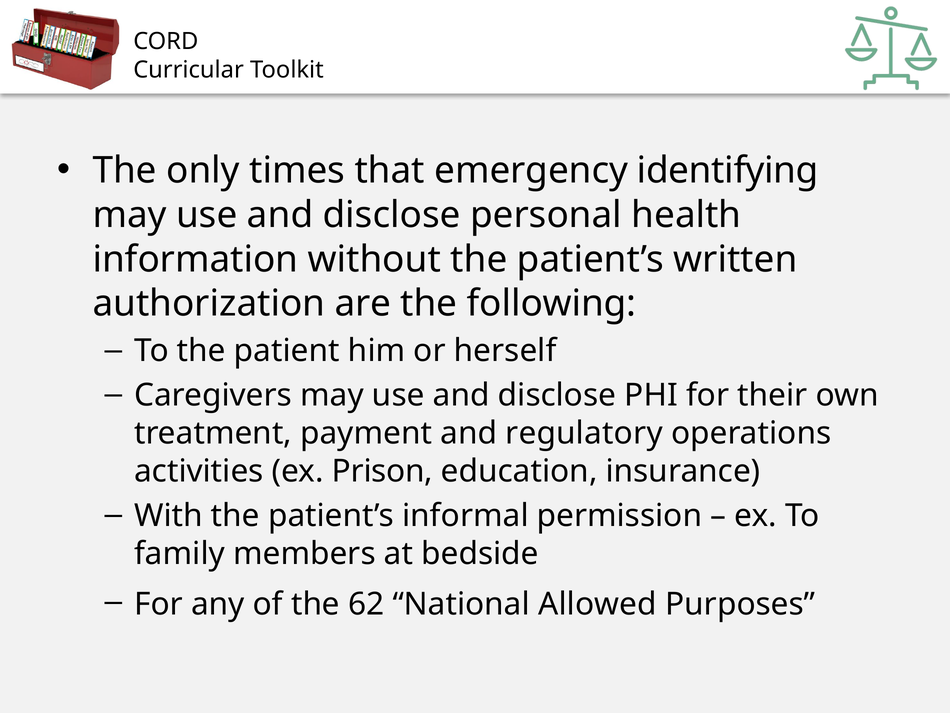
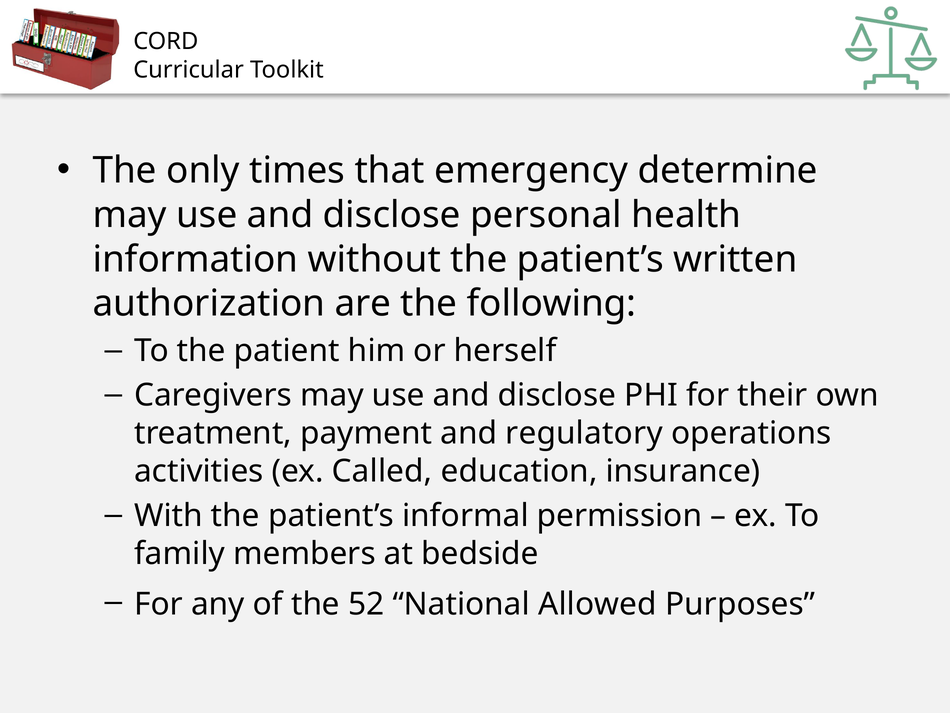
identifying: identifying -> determine
Prison: Prison -> Called
62: 62 -> 52
